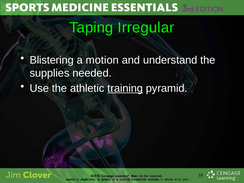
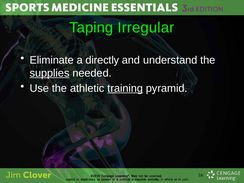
Blistering: Blistering -> Eliminate
motion: motion -> directly
supplies underline: none -> present
